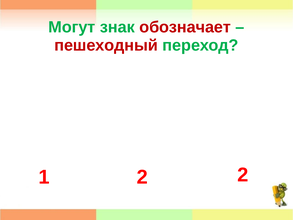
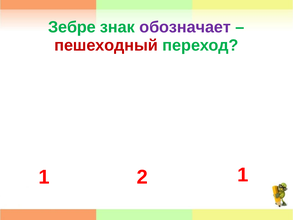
Могут: Могут -> Зебре
обозначает colour: red -> purple
2 2: 2 -> 1
